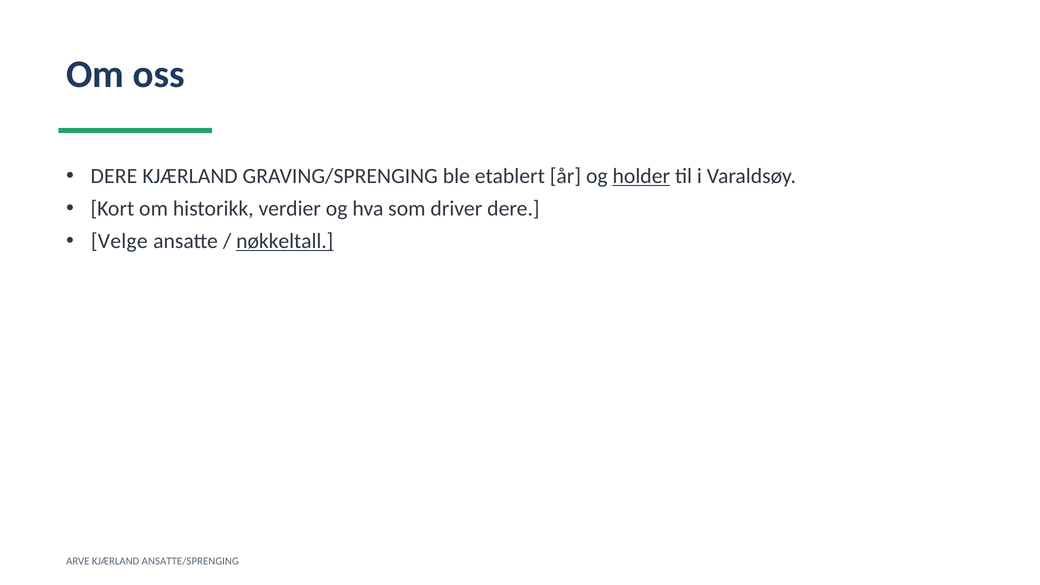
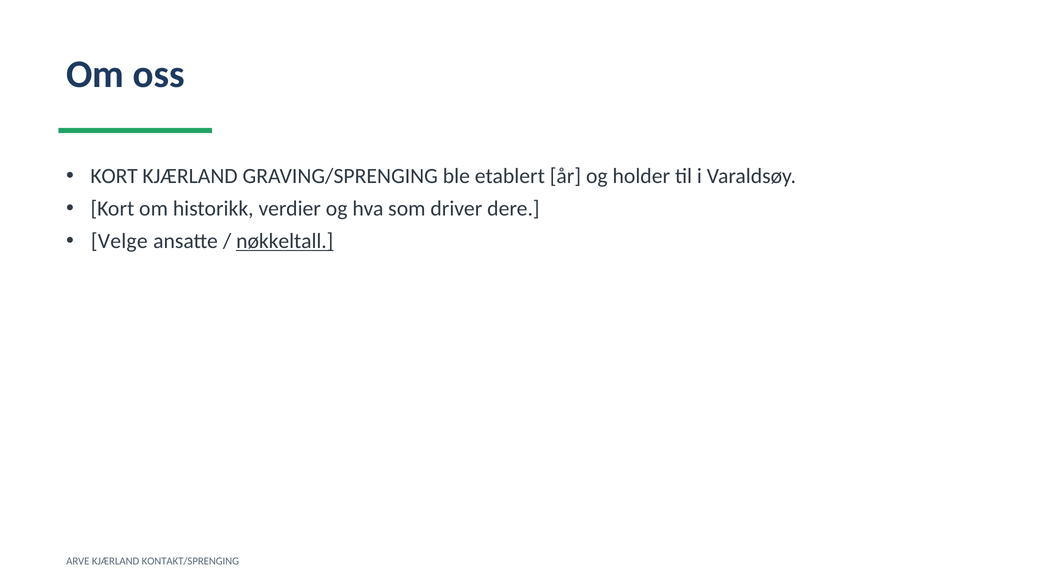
DERE at (114, 176): DERE -> KORT
holder underline: present -> none
ANSATTE/SPRENGING: ANSATTE/SPRENGING -> KONTAKT/SPRENGING
